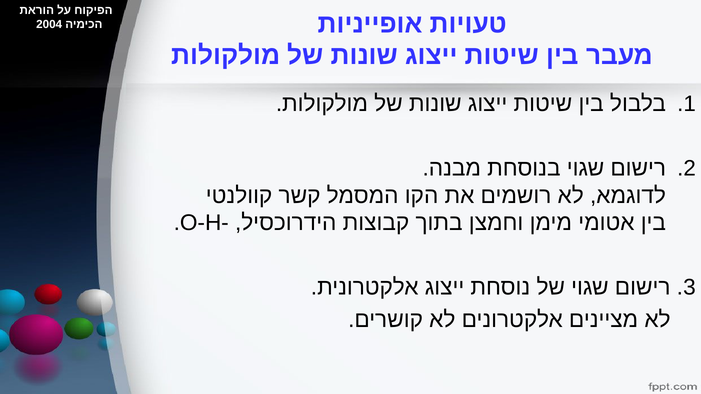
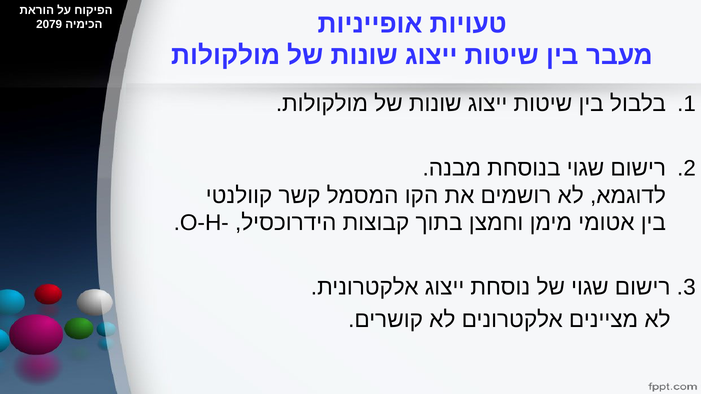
2004: 2004 -> 2079
